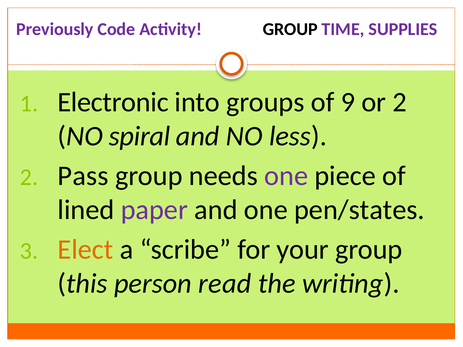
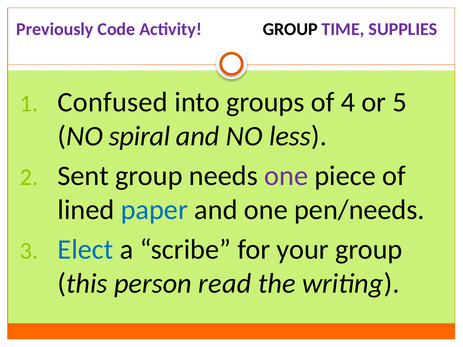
Electronic: Electronic -> Confused
9: 9 -> 4
or 2: 2 -> 5
Pass: Pass -> Sent
paper colour: purple -> blue
pen/states: pen/states -> pen/needs
Elect colour: orange -> blue
